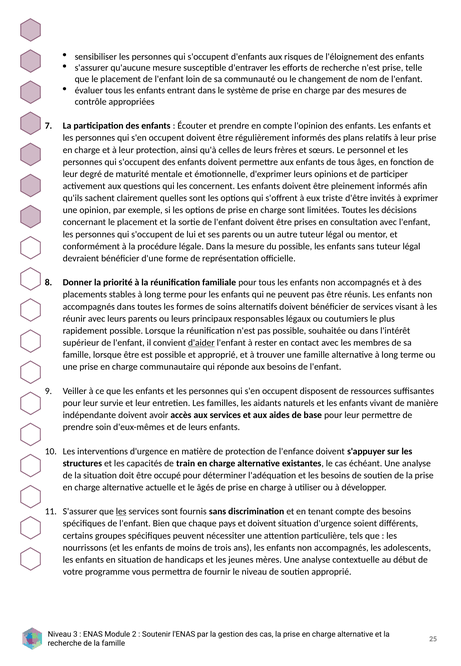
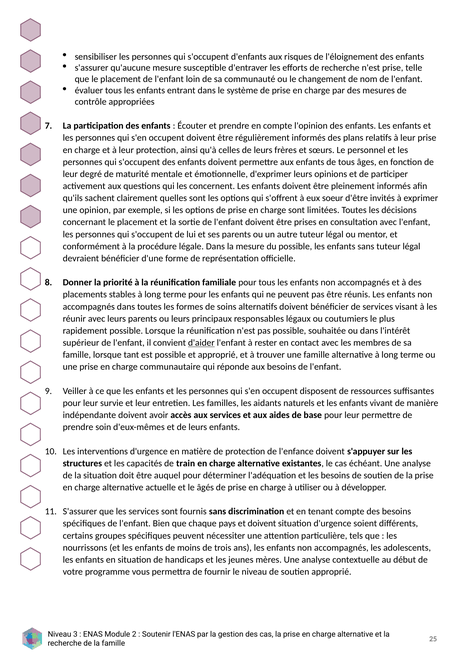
triste: triste -> soeur
lorsque être: être -> tant
occupé: occupé -> auquel
les at (121, 511) underline: present -> none
